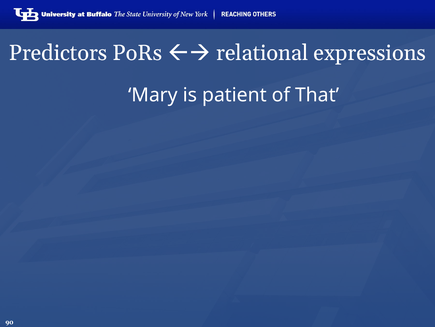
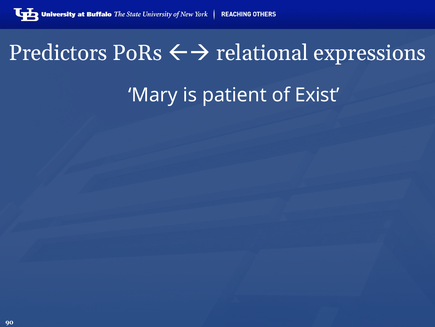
That: That -> Exist
